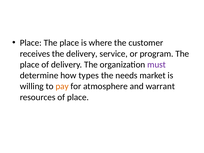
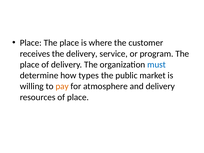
must colour: purple -> blue
needs: needs -> public
and warrant: warrant -> delivery
